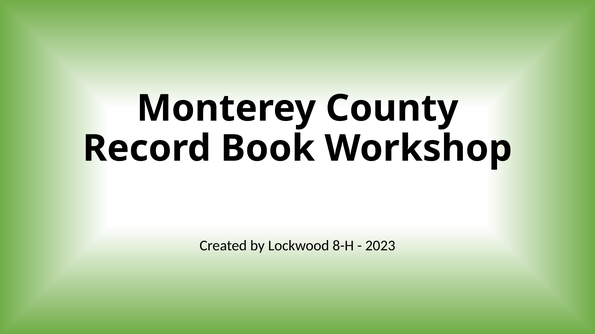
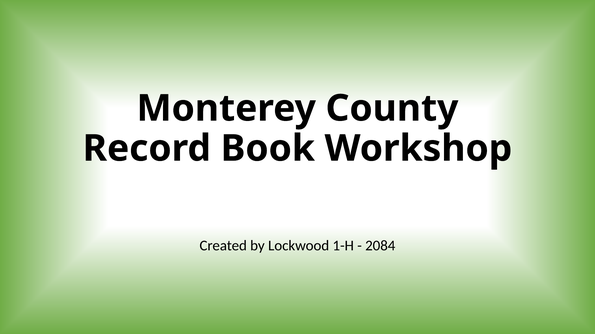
8-H: 8-H -> 1-H
2023: 2023 -> 2084
